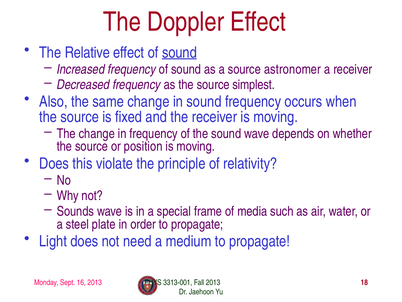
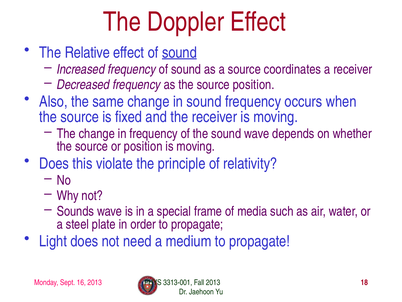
astronomer: astronomer -> coordinates
source simplest: simplest -> position
